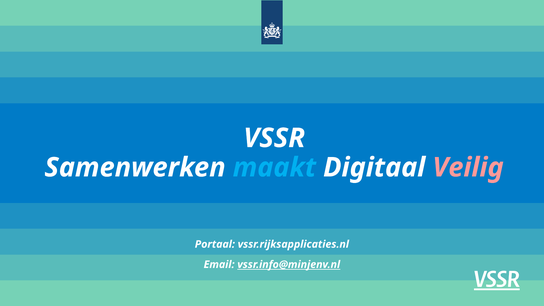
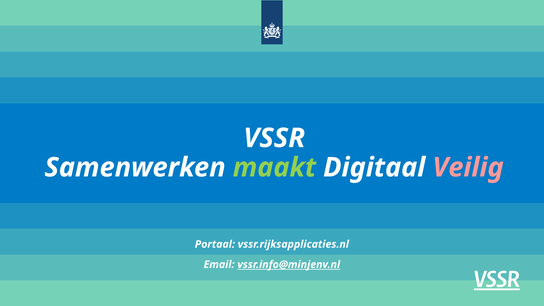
maakt colour: light blue -> light green
